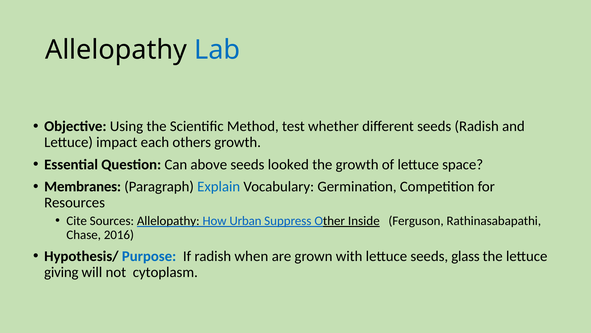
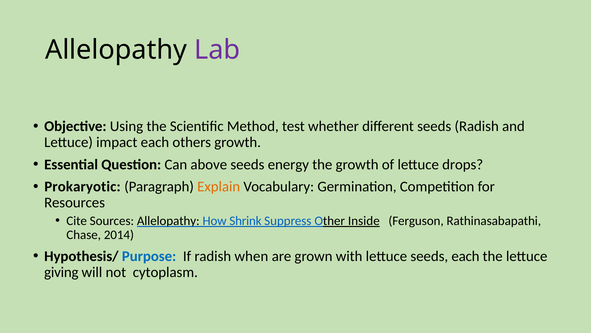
Lab colour: blue -> purple
looked: looked -> energy
space: space -> drops
Membranes: Membranes -> Prokaryotic
Explain colour: blue -> orange
Urban: Urban -> Shrink
2016: 2016 -> 2014
seeds glass: glass -> each
